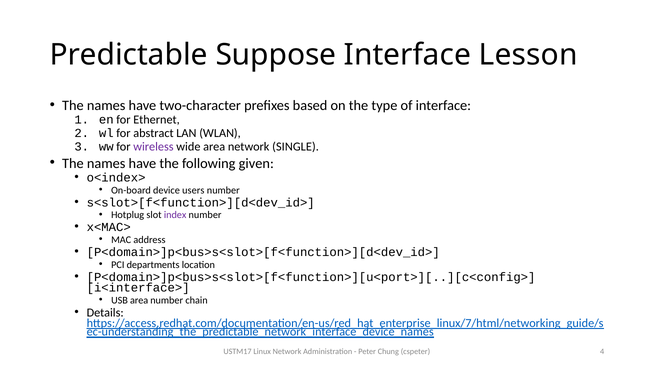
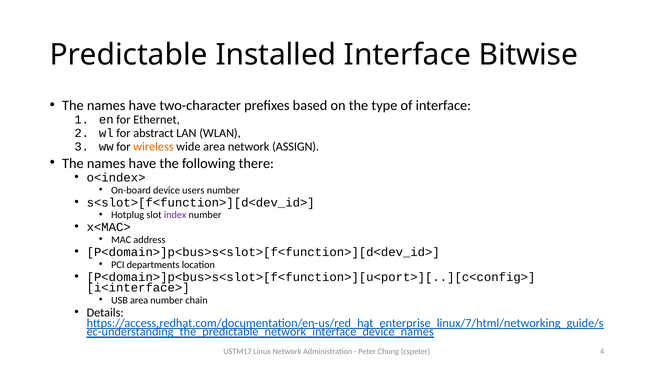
Suppose: Suppose -> Installed
Lesson: Lesson -> Bitwise
wireless colour: purple -> orange
SINGLE: SINGLE -> ASSIGN
given: given -> there
